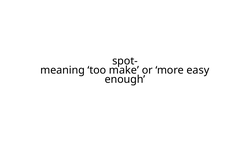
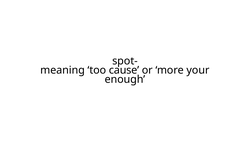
make: make -> cause
easy: easy -> your
